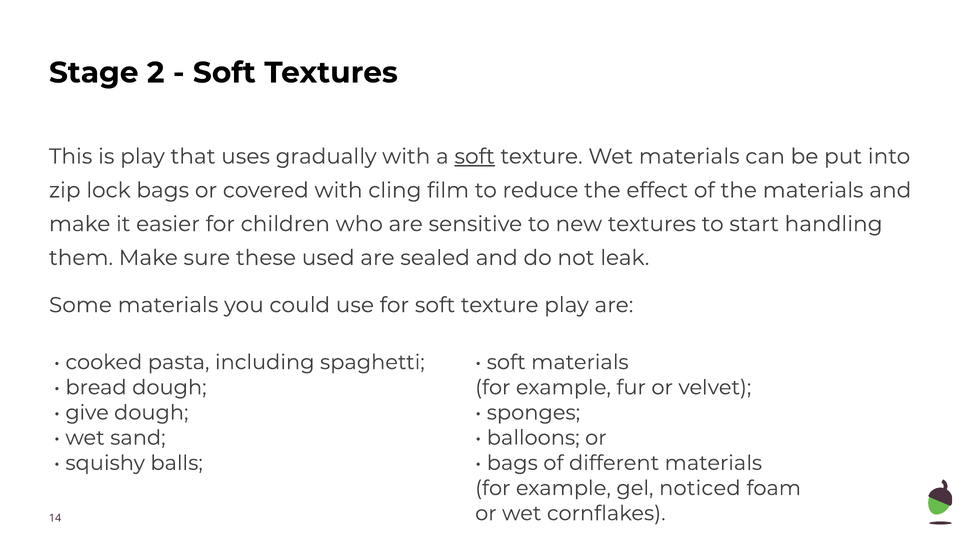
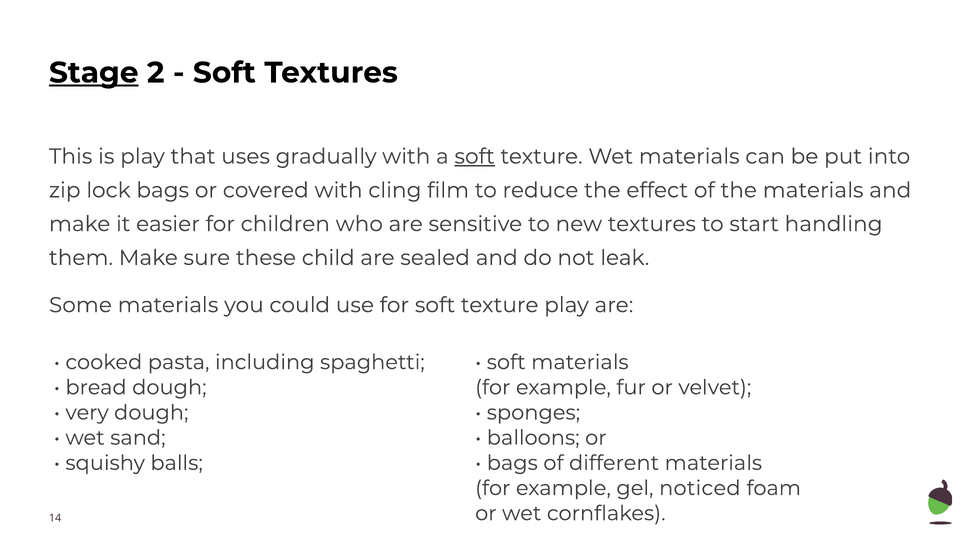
Stage underline: none -> present
used: used -> child
give: give -> very
